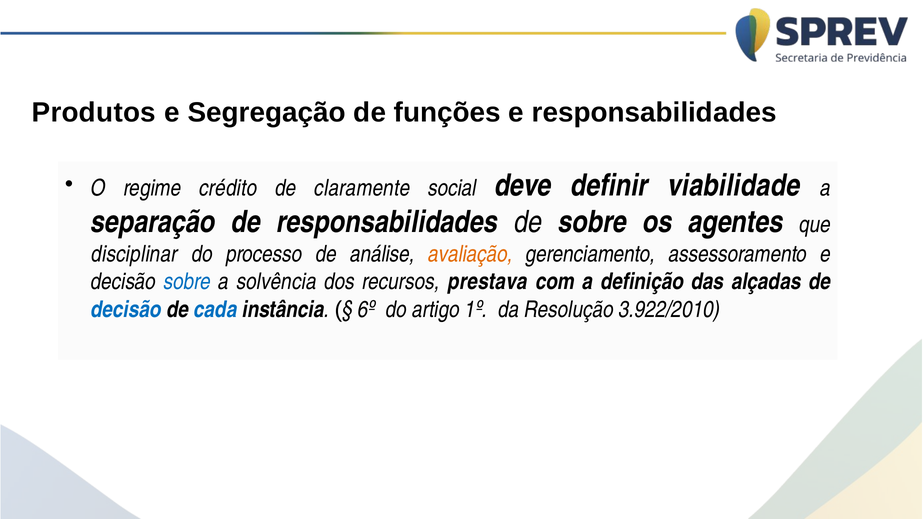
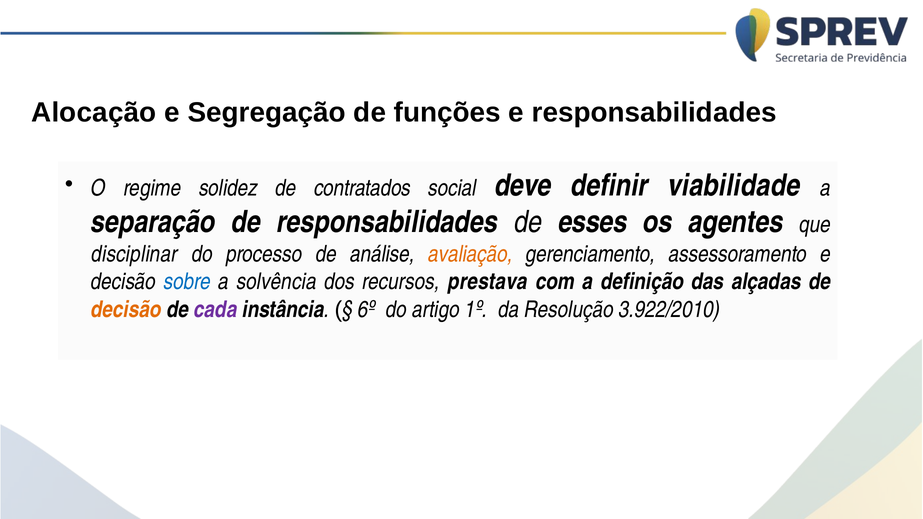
Produtos: Produtos -> Alocação
crédito: crédito -> solidez
claramente: claramente -> contratados
de sobre: sobre -> esses
decisão at (126, 310) colour: blue -> orange
cada colour: blue -> purple
